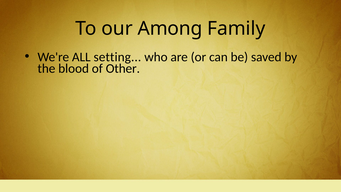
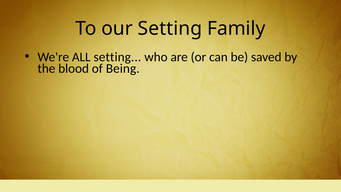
our Among: Among -> Setting
Other: Other -> Being
